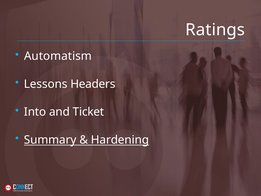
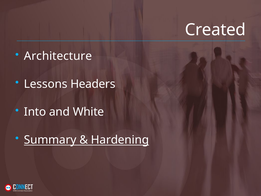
Ratings: Ratings -> Created
Automatism: Automatism -> Architecture
Ticket: Ticket -> White
